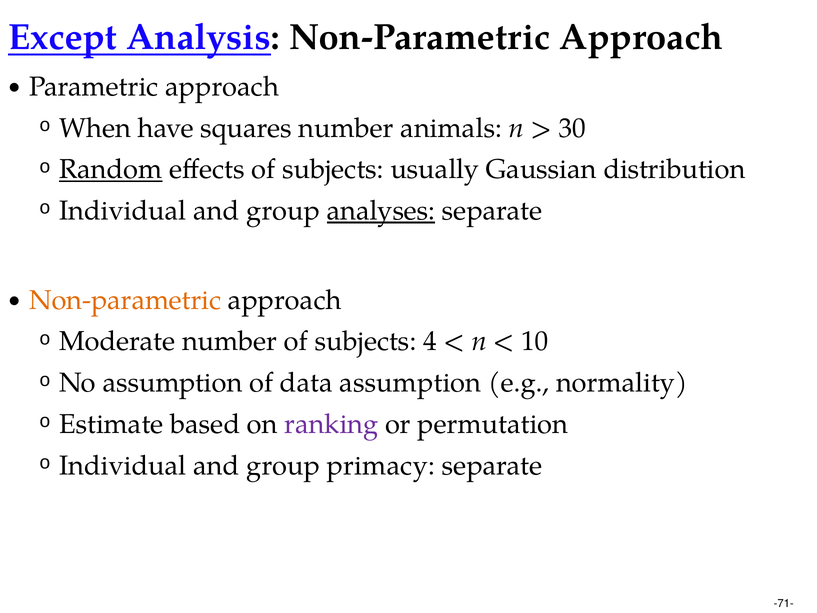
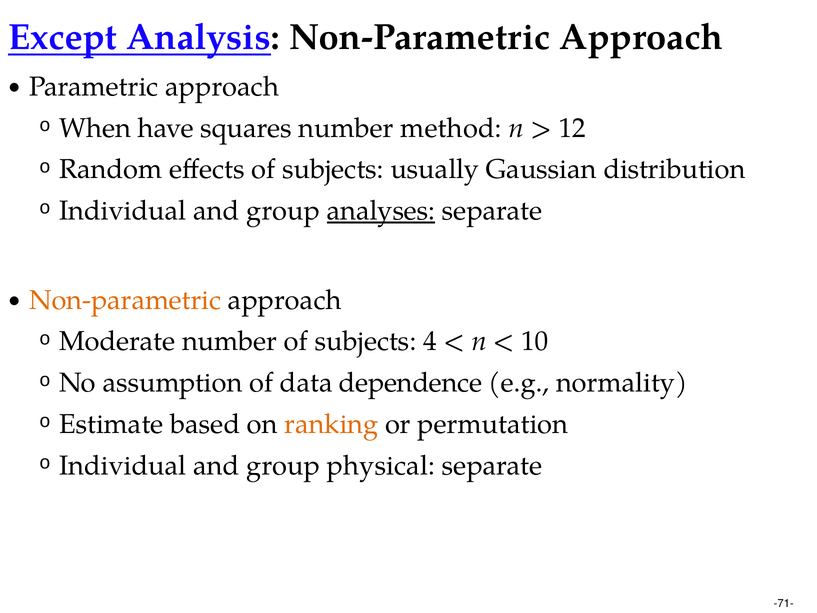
animals: animals -> method
30: 30 -> 12
Random underline: present -> none
data assumption: assumption -> dependence
ranking colour: purple -> orange
primacy: primacy -> physical
